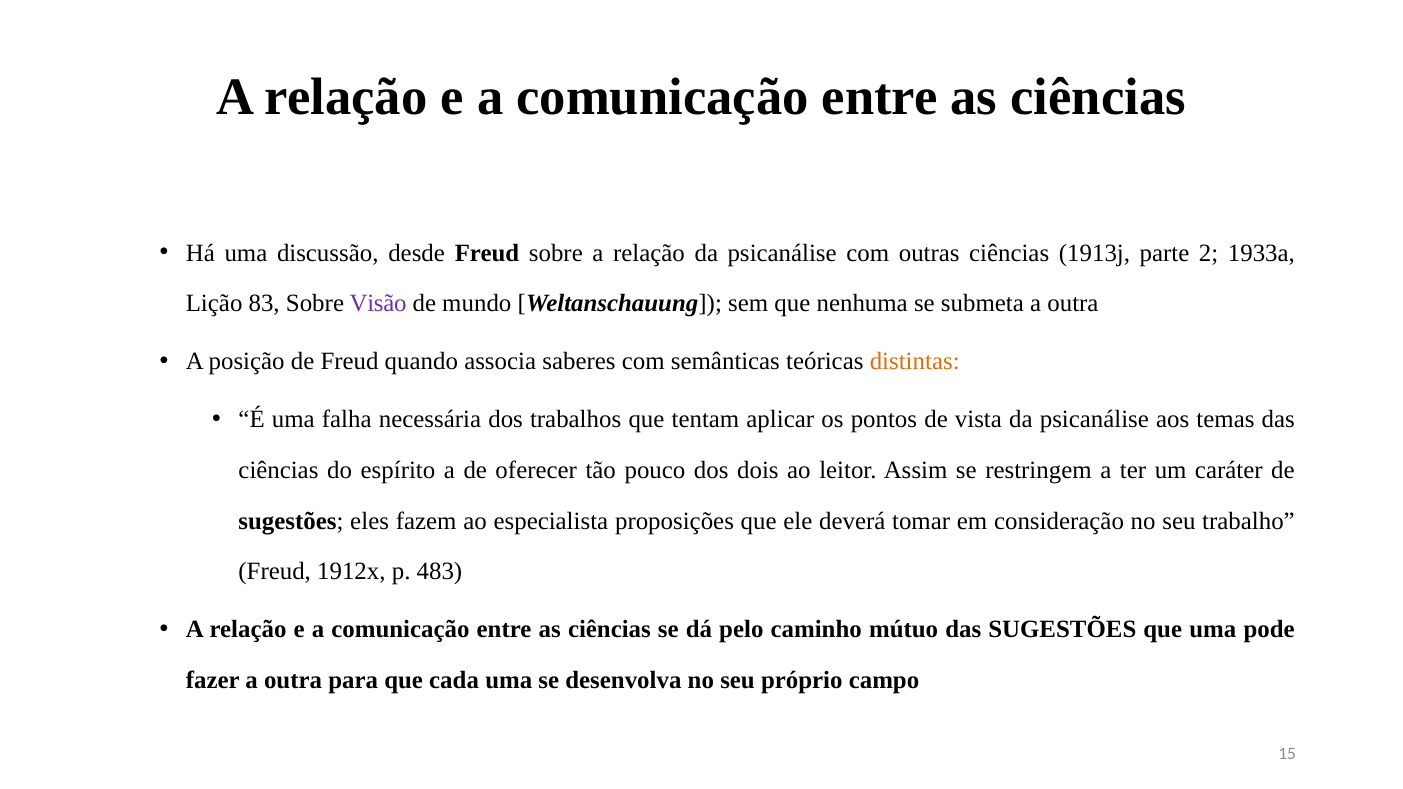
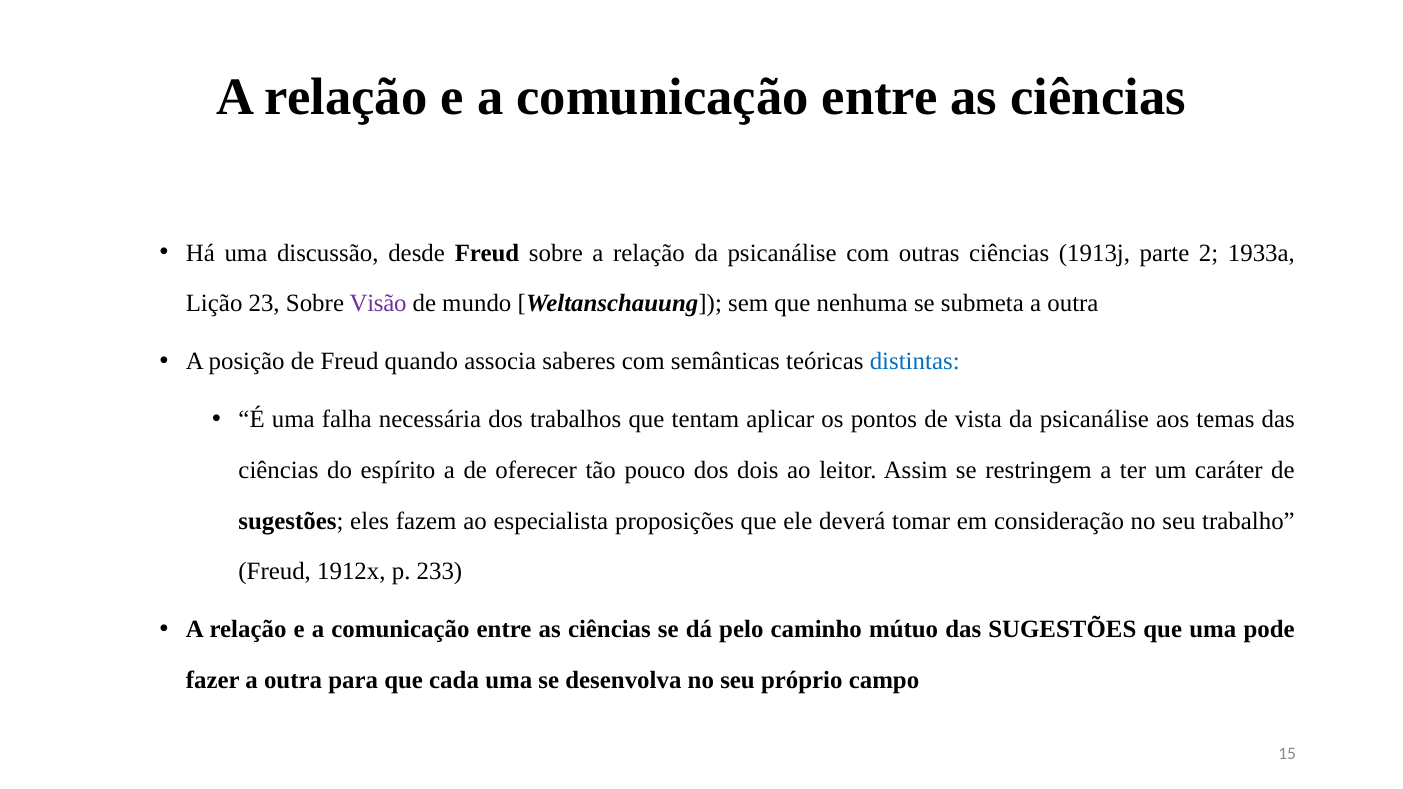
83: 83 -> 23
distintas colour: orange -> blue
483: 483 -> 233
